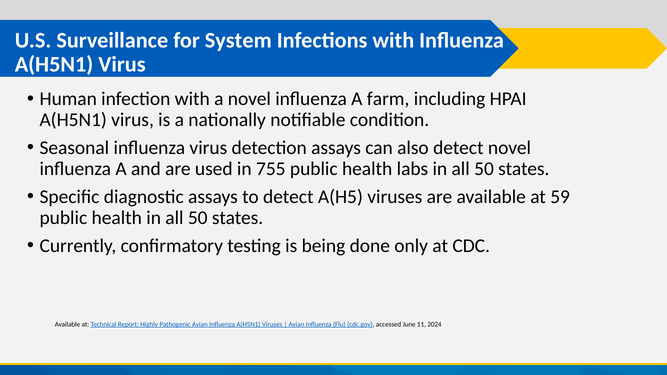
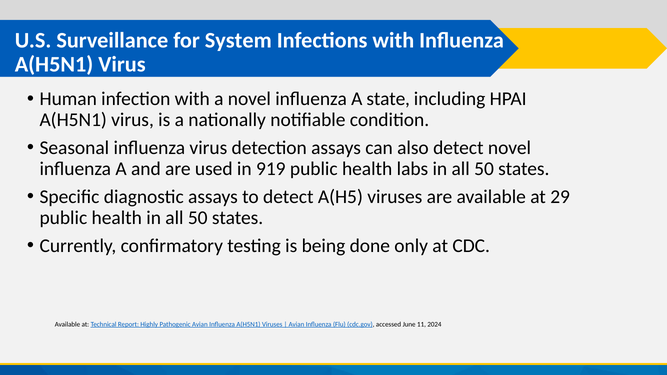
farm: farm -> state
755: 755 -> 919
59: 59 -> 29
